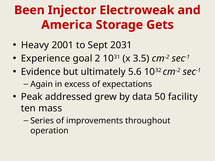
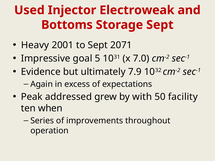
Been: Been -> Used
America: America -> Bottoms
Storage Gets: Gets -> Sept
2031: 2031 -> 2071
Experience: Experience -> Impressive
2: 2 -> 5
3.5: 3.5 -> 7.0
5.6: 5.6 -> 7.9
data: data -> with
mass: mass -> when
